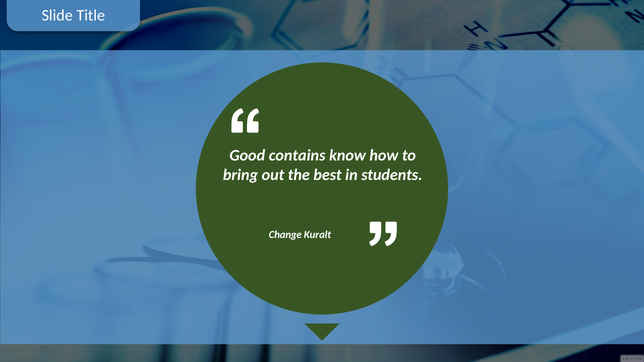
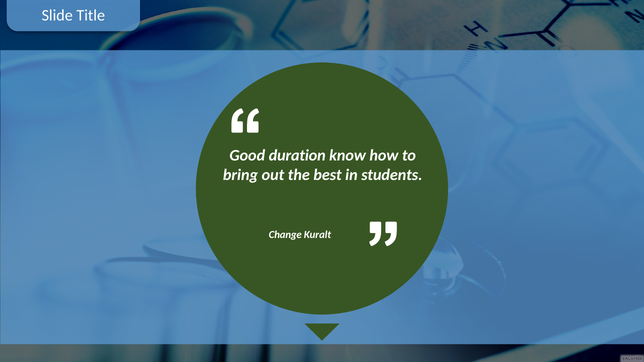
contains: contains -> duration
